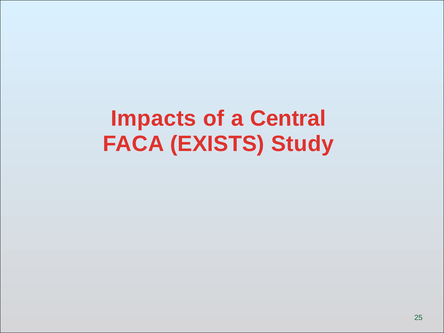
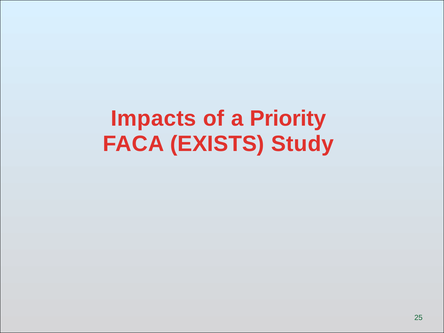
Central: Central -> Priority
